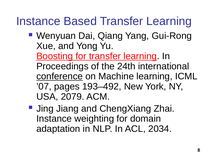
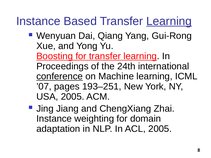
Learning at (169, 21) underline: none -> present
193–492: 193–492 -> 193–251
USA 2079: 2079 -> 2005
ACL 2034: 2034 -> 2005
